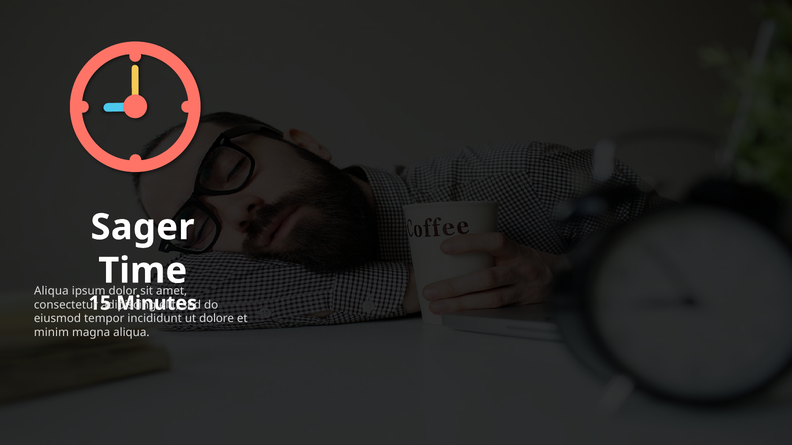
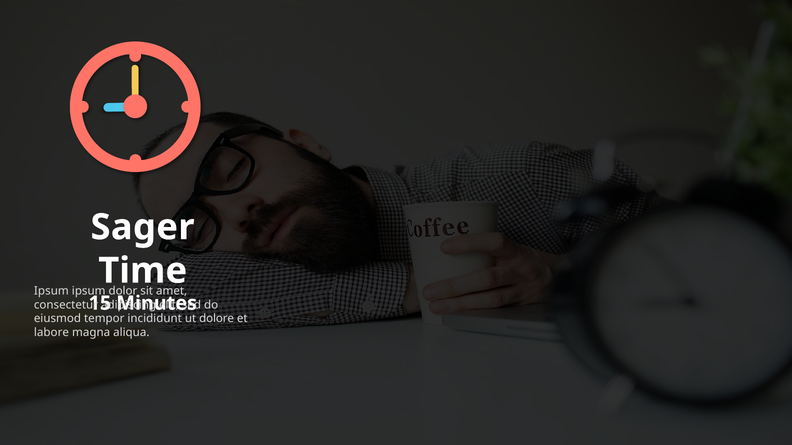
Aliqua at (51, 291): Aliqua -> Ipsum
minim: minim -> labore
